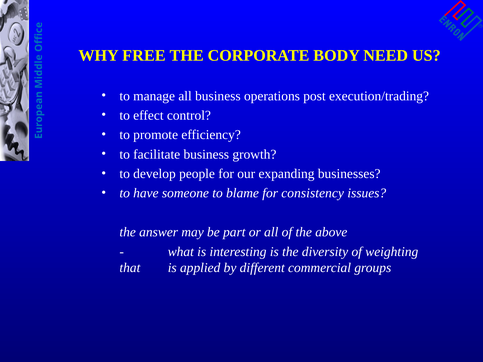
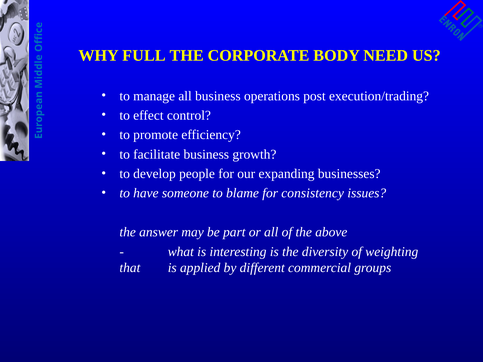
FREE: FREE -> FULL
